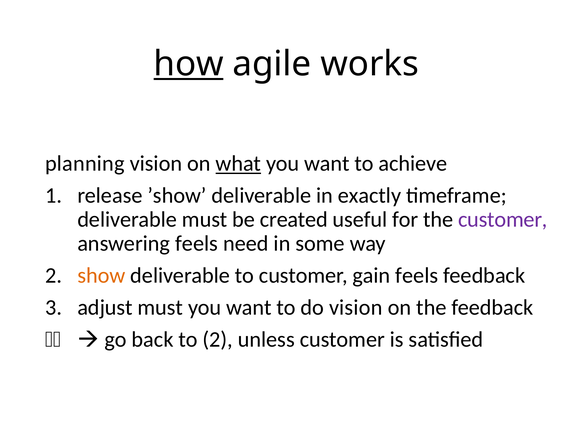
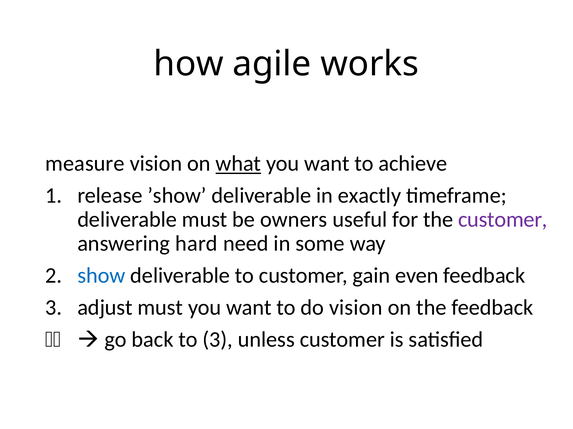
how underline: present -> none
planning: planning -> measure
created: created -> owners
answering feels: feels -> hard
show colour: orange -> blue
gain feels: feels -> even
to 2: 2 -> 3
